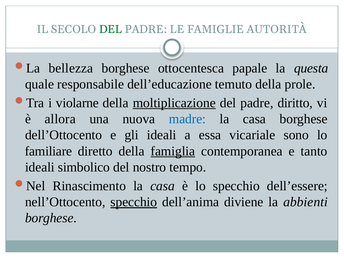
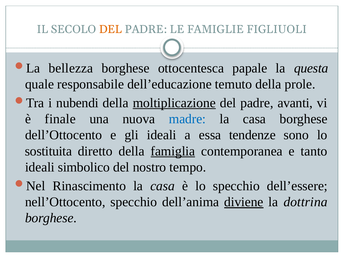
DEL at (111, 29) colour: green -> orange
AUTORITÀ: AUTORITÀ -> FIGLIUOLI
violarne: violarne -> nubendi
diritto: diritto -> avanti
allora: allora -> finale
vicariale: vicariale -> tendenze
familiare: familiare -> sostituita
specchio at (134, 202) underline: present -> none
diviene underline: none -> present
abbienti: abbienti -> dottrina
